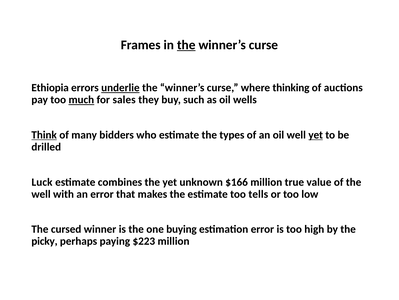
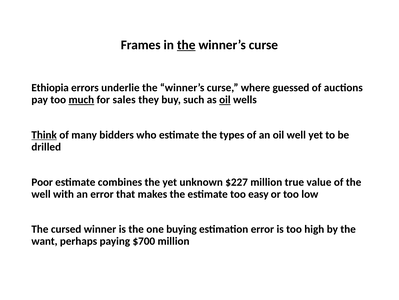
underlie underline: present -> none
thinking: thinking -> guessed
oil at (225, 100) underline: none -> present
yet at (316, 135) underline: present -> none
Luck: Luck -> Poor
$166: $166 -> $227
tells: tells -> easy
picky: picky -> want
$223: $223 -> $700
